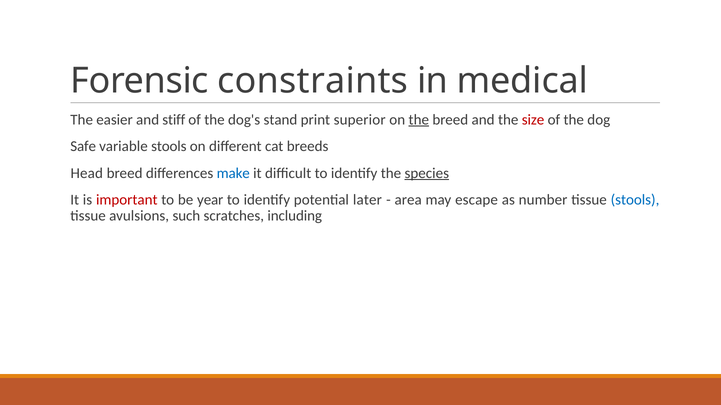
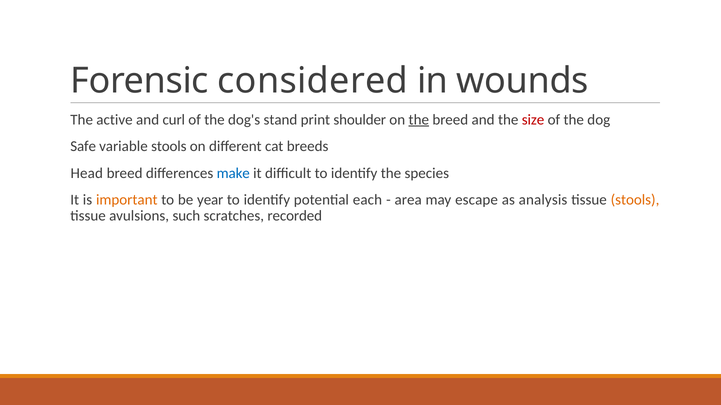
constraints: constraints -> considered
medical: medical -> wounds
easier: easier -> active
stiff: stiff -> curl
superior: superior -> shoulder
species underline: present -> none
important colour: red -> orange
later: later -> each
number: number -> analysis
stools at (635, 200) colour: blue -> orange
including: including -> recorded
